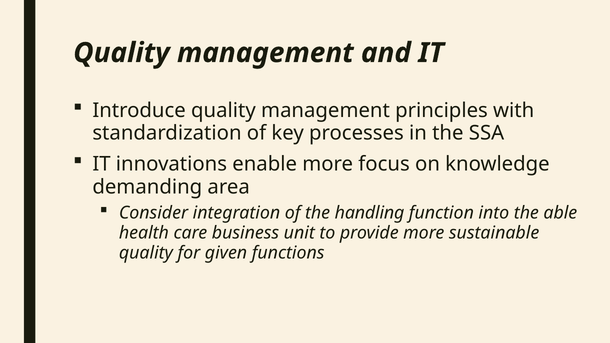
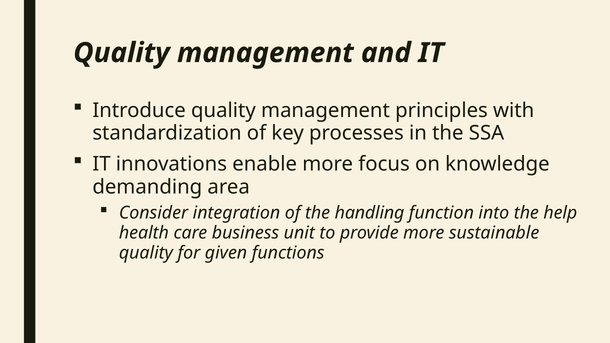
able: able -> help
